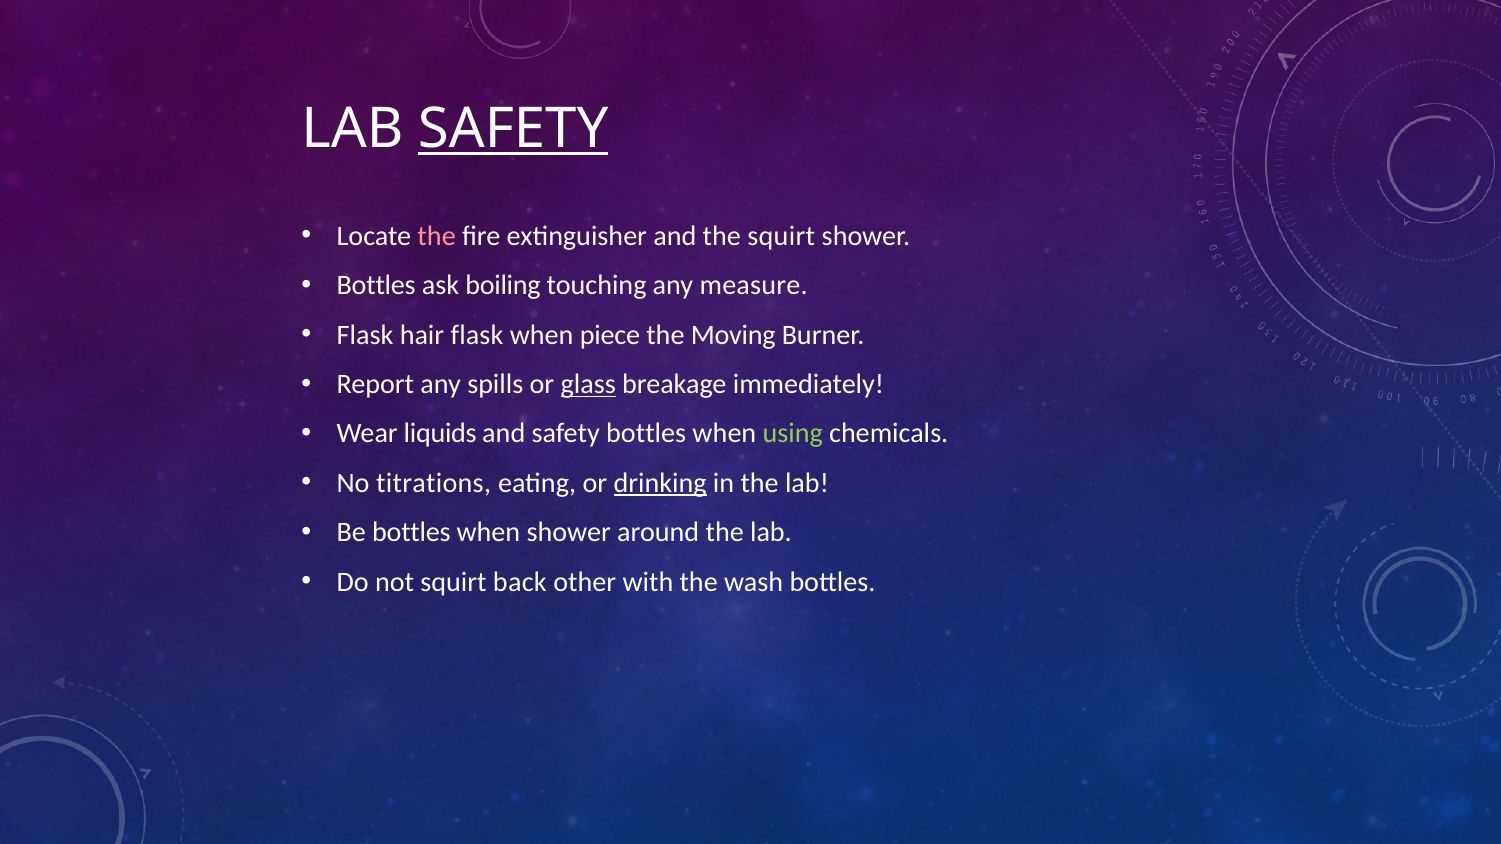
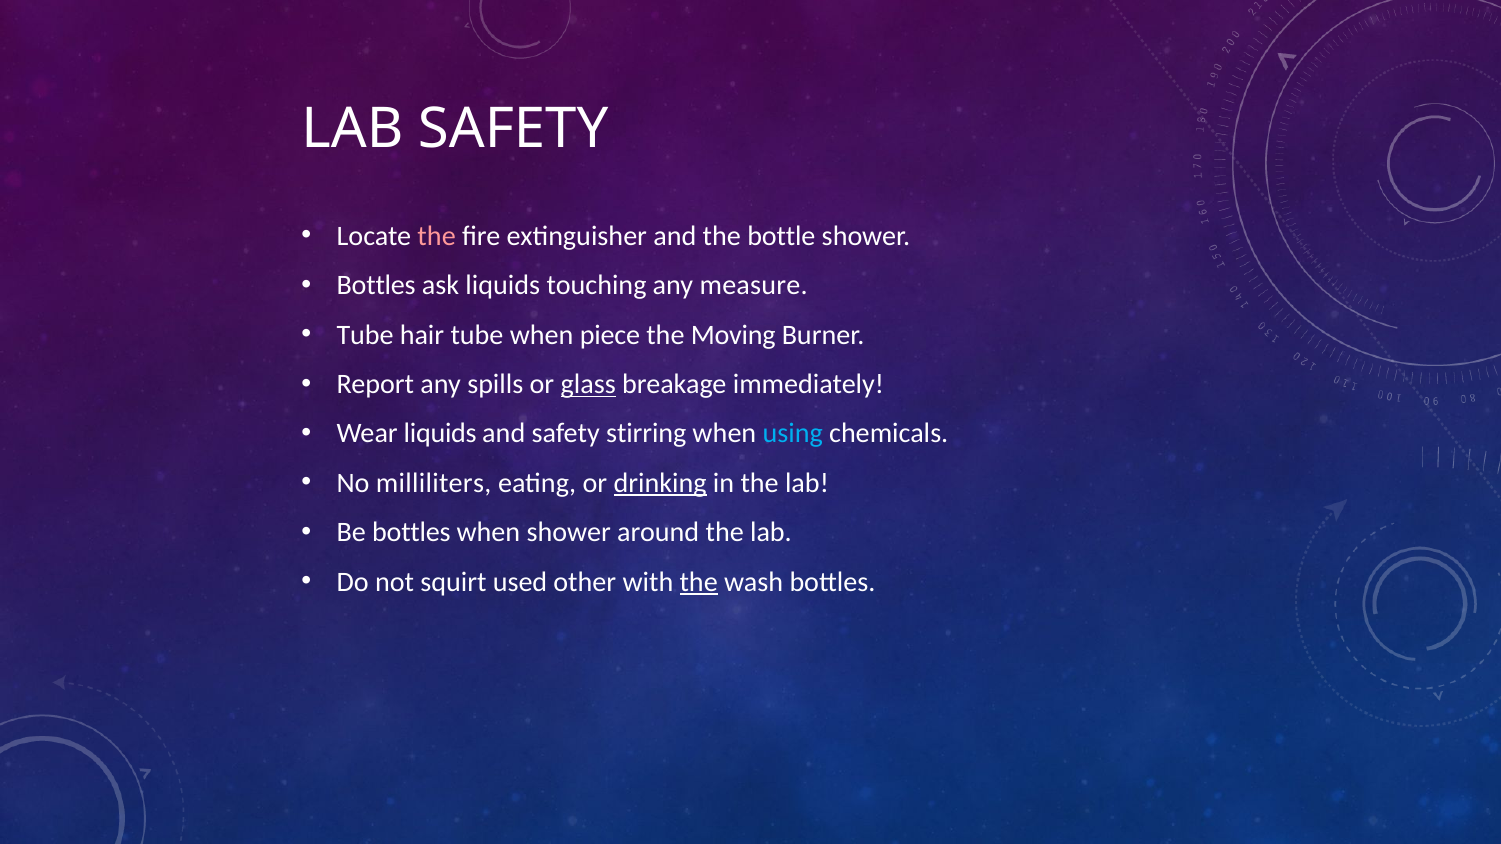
SAFETY at (513, 129) underline: present -> none
the squirt: squirt -> bottle
ask boiling: boiling -> liquids
Flask at (365, 335): Flask -> Tube
hair flask: flask -> tube
safety bottles: bottles -> stirring
using colour: light green -> light blue
titrations: titrations -> milliliters
back: back -> used
the at (699, 582) underline: none -> present
